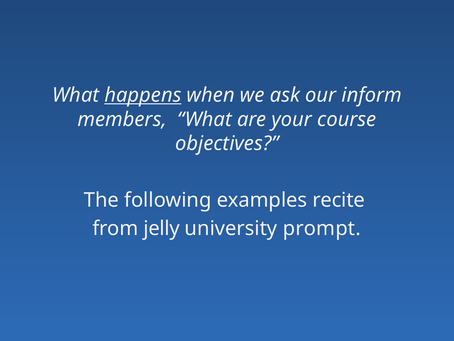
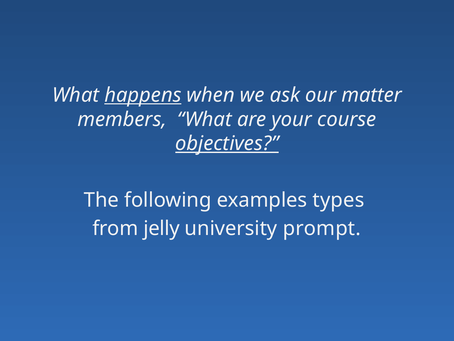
inform: inform -> matter
objectives underline: none -> present
recite: recite -> types
